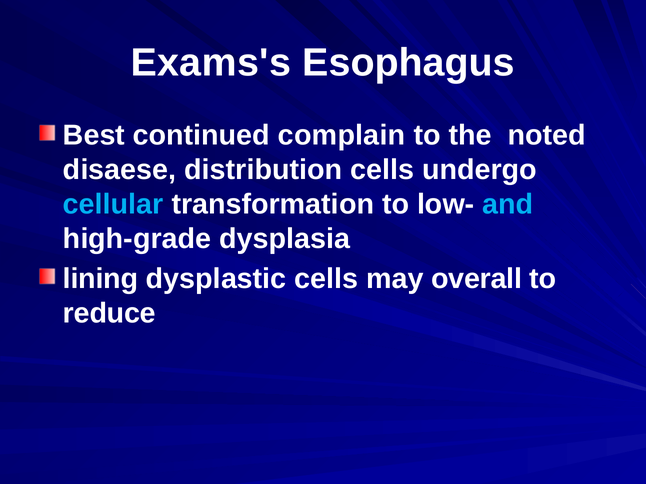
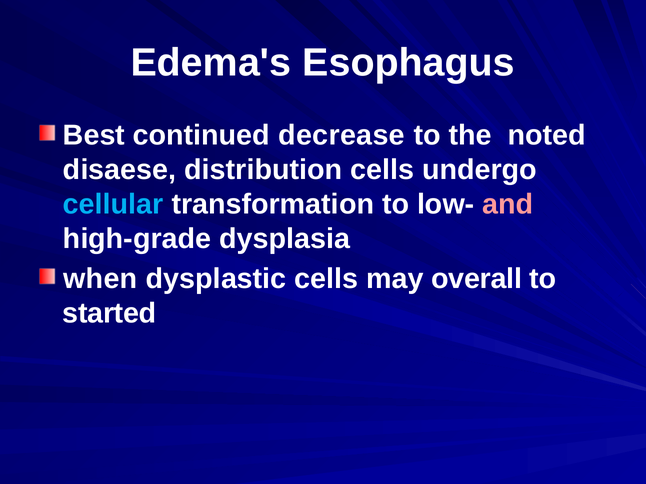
Exams's: Exams's -> Edema's
complain: complain -> decrease
and colour: light blue -> pink
lining: lining -> when
reduce: reduce -> started
